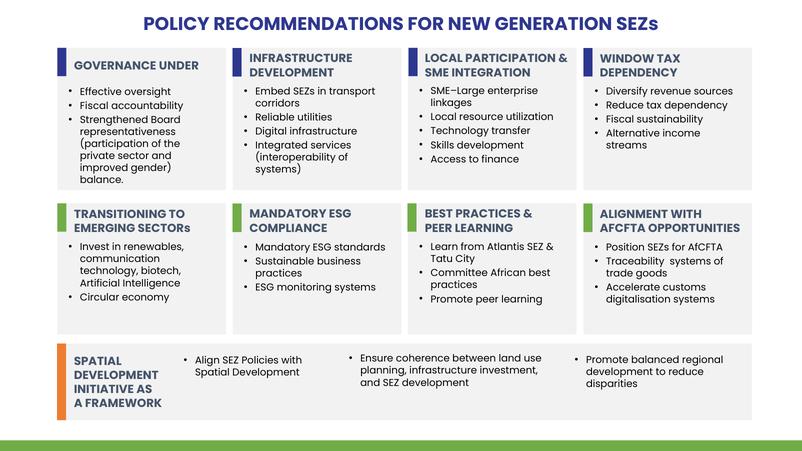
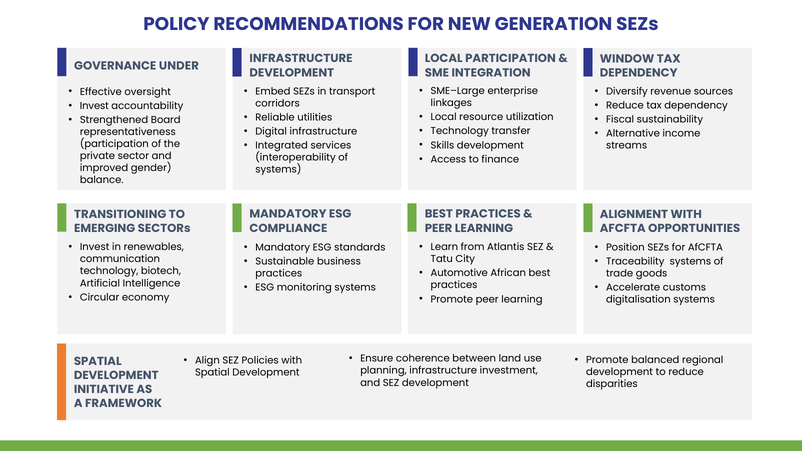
Fiscal at (94, 106): Fiscal -> Invest
Committee: Committee -> Automotive
